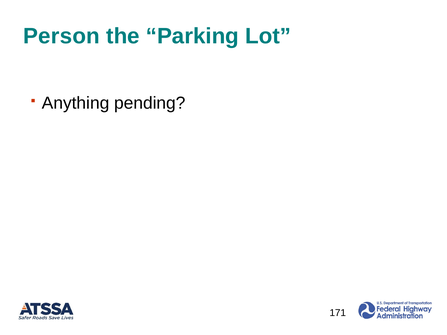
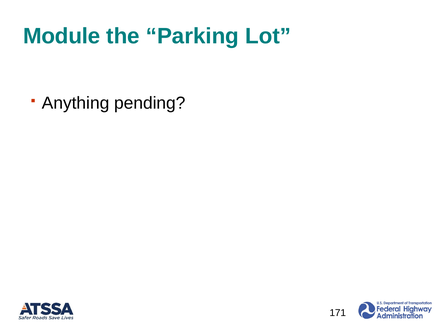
Person: Person -> Module
